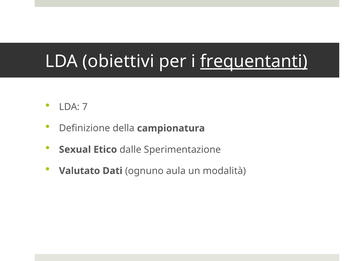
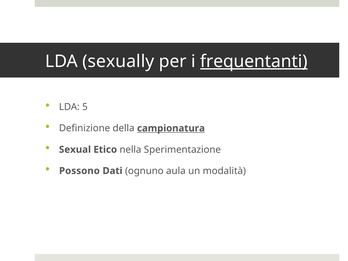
obiettivi: obiettivi -> sexually
7: 7 -> 5
campionatura underline: none -> present
dalle: dalle -> nella
Valutato: Valutato -> Possono
